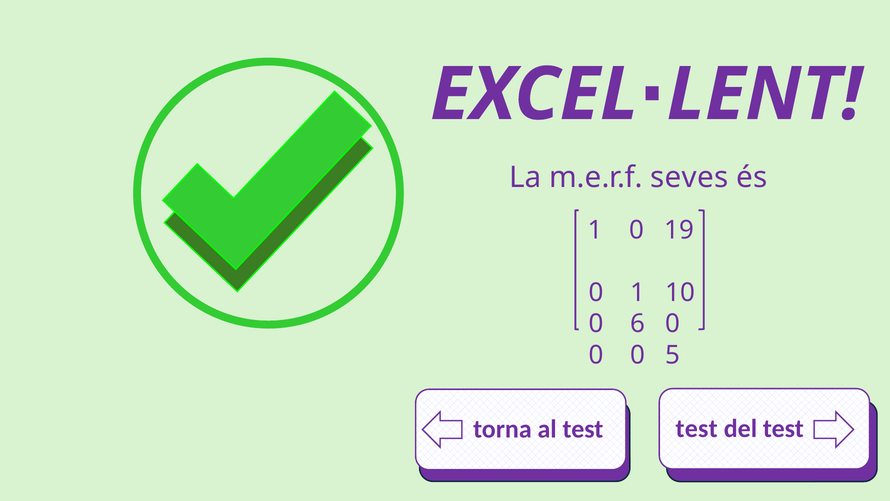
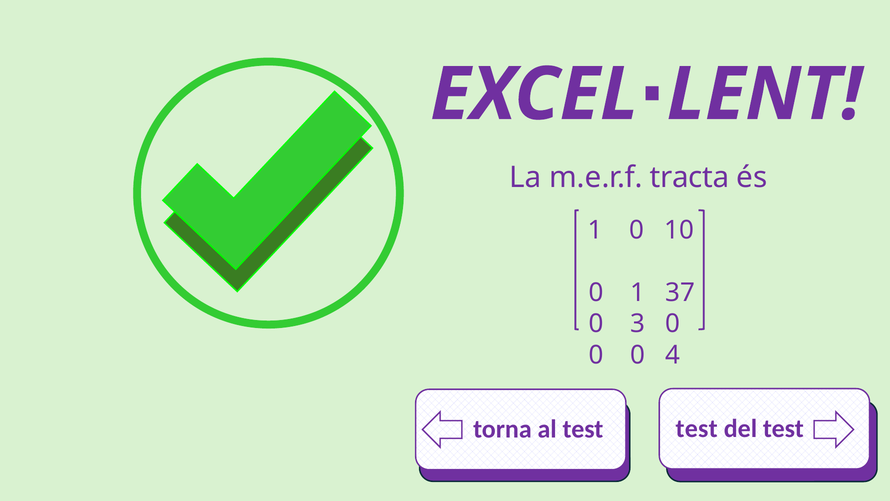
seves: seves -> tracta
19: 19 -> 10
10: 10 -> 37
6: 6 -> 3
5: 5 -> 4
